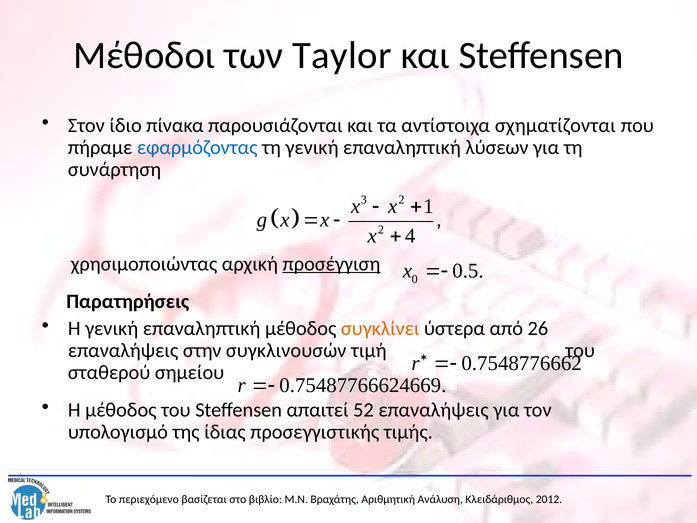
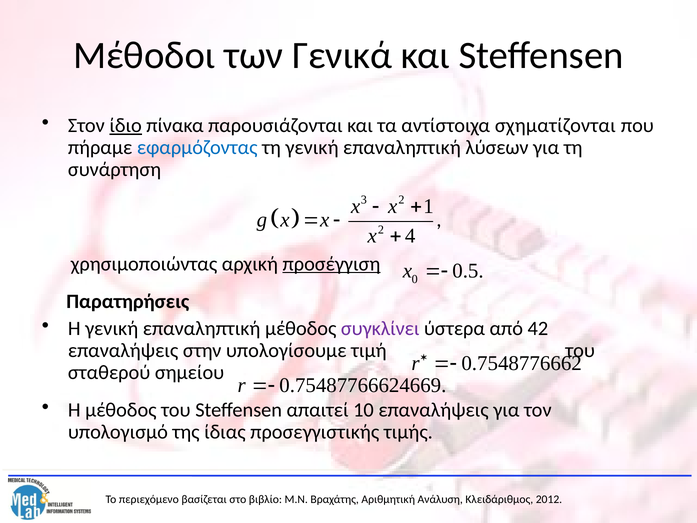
Taylor: Taylor -> Γενικά
ίδιο underline: none -> present
συγκλίνει colour: orange -> purple
26: 26 -> 42
συγκλινουσών: συγκλινουσών -> υπολογίσουμε
52: 52 -> 10
